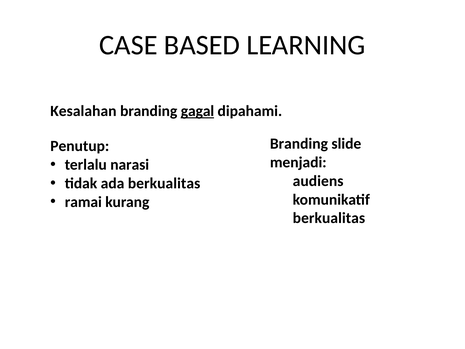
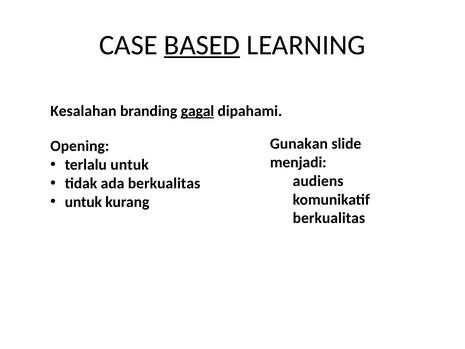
BASED underline: none -> present
Branding at (299, 144): Branding -> Gunakan
Penutup: Penutup -> Opening
terlalu narasi: narasi -> untuk
ramai at (83, 202): ramai -> untuk
